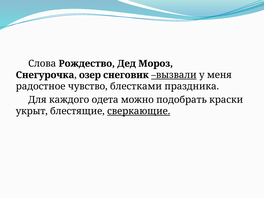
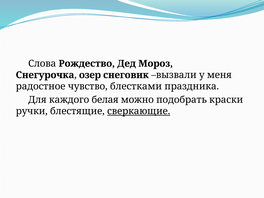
вызвали underline: present -> none
одета: одета -> белая
укрыт: укрыт -> ручки
